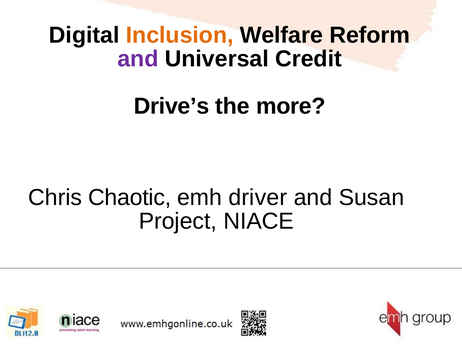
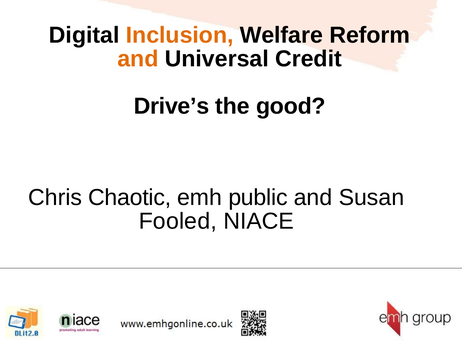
and at (138, 59) colour: purple -> orange
more: more -> good
driver: driver -> public
Project: Project -> Fooled
